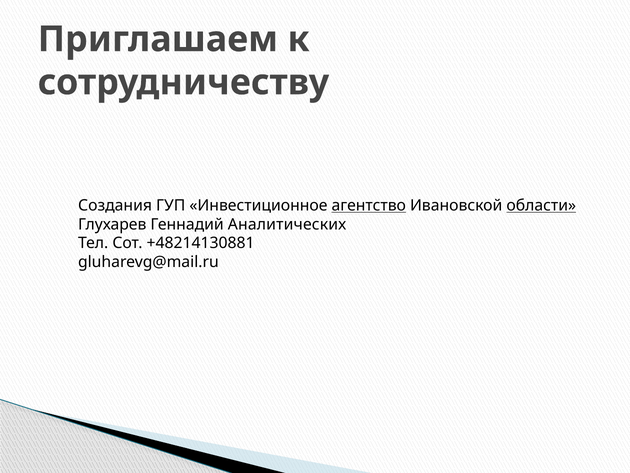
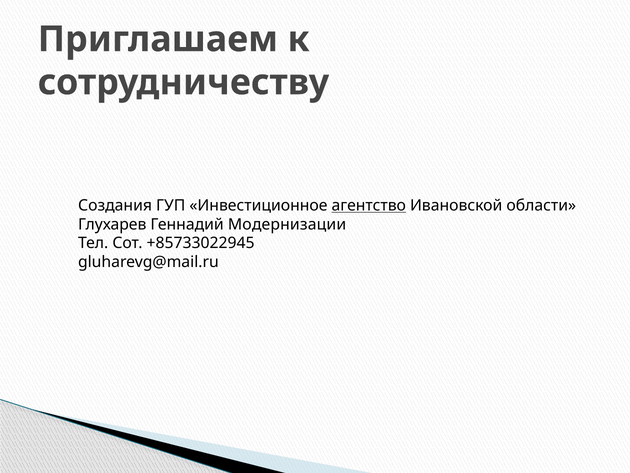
области underline: present -> none
Аналитических: Аналитических -> Модернизации
+48214130881: +48214130881 -> +85733022945
